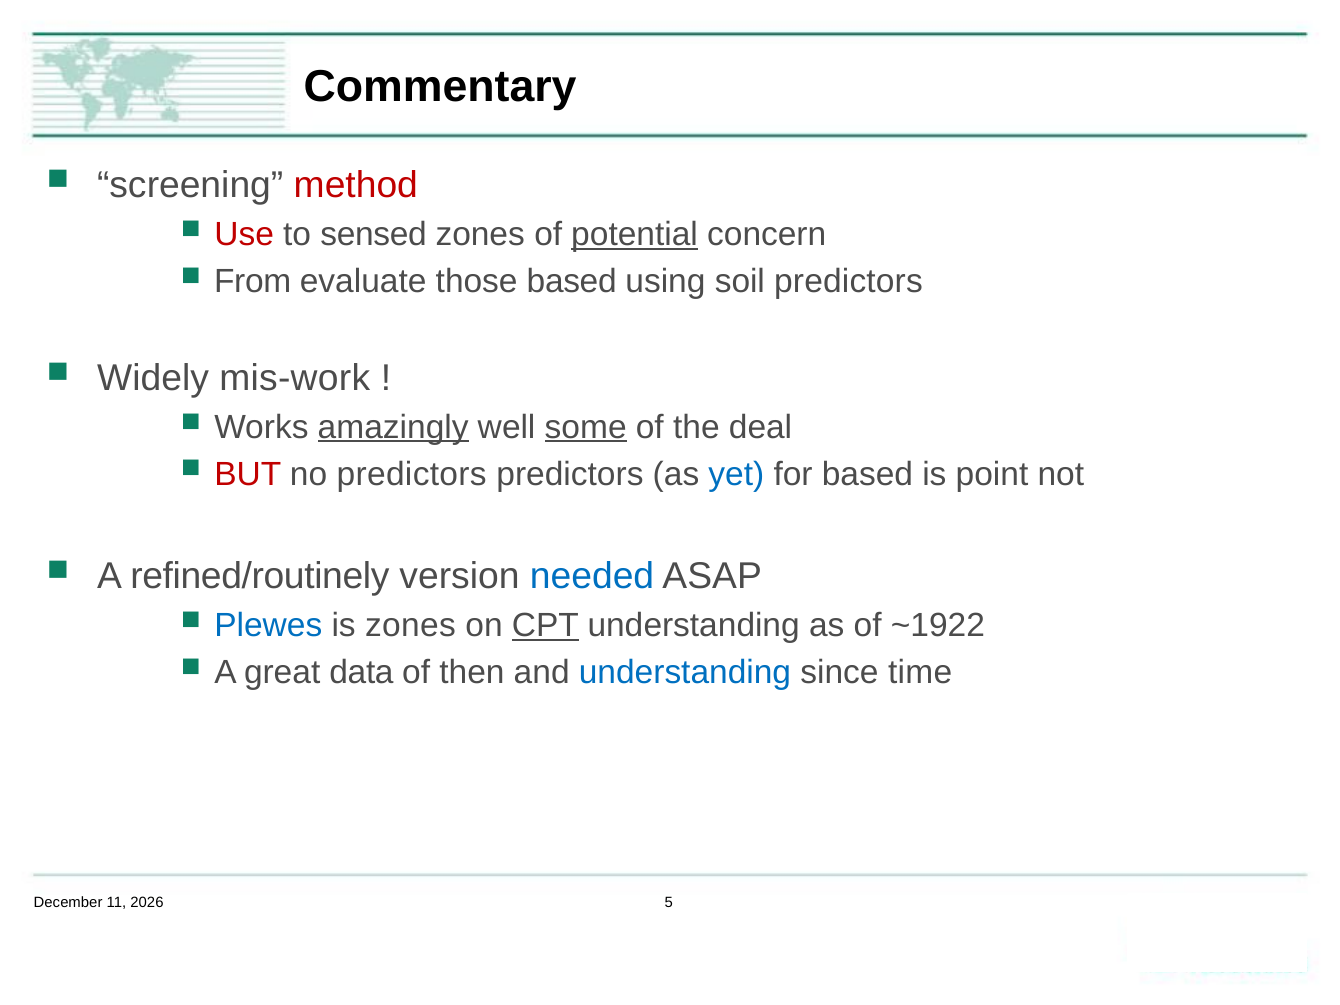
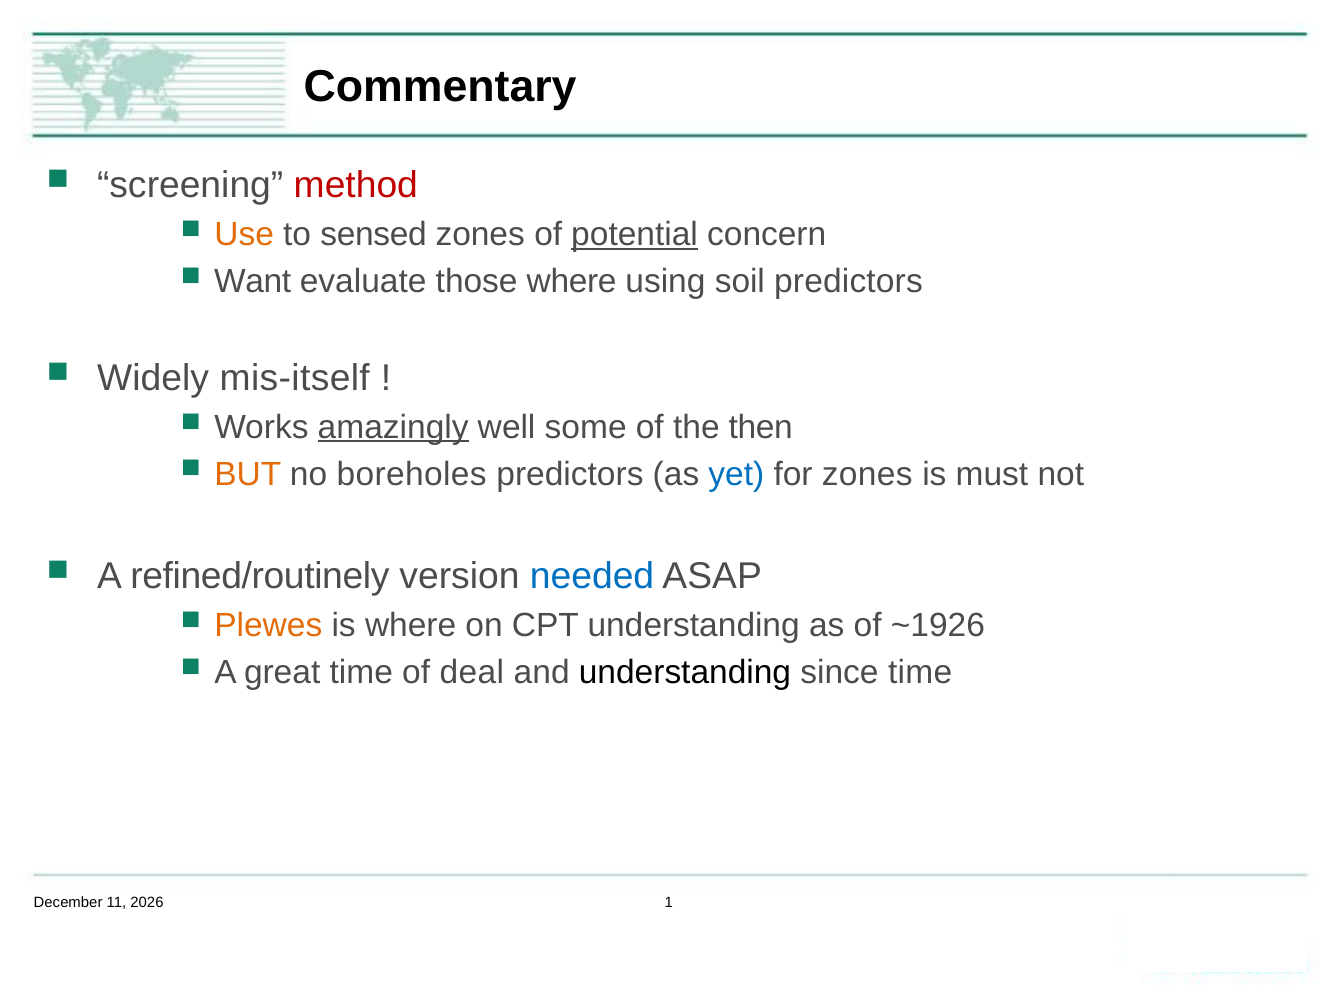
Use colour: red -> orange
From: From -> Want
those based: based -> where
mis-work: mis-work -> mis-itself
some underline: present -> none
deal: deal -> then
BUT colour: red -> orange
no predictors: predictors -> boreholes
for based: based -> zones
point: point -> must
Plewes colour: blue -> orange
is zones: zones -> where
CPT underline: present -> none
~1922: ~1922 -> ~1926
great data: data -> time
then: then -> deal
understanding at (685, 672) colour: blue -> black
5: 5 -> 1
